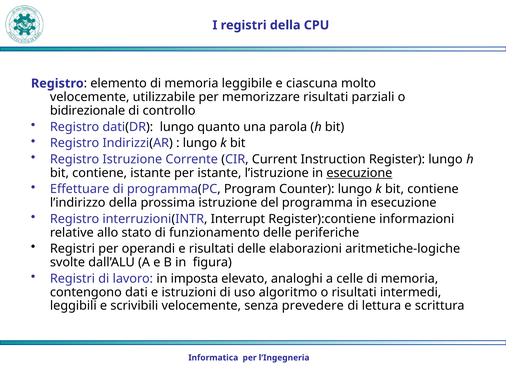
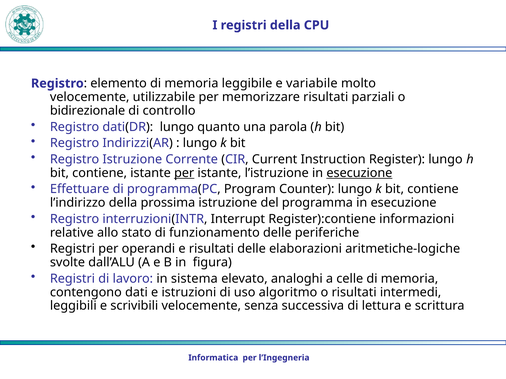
ciascuna: ciascuna -> variabile
per at (184, 173) underline: none -> present
imposta: imposta -> sistema
prevedere: prevedere -> successiva
